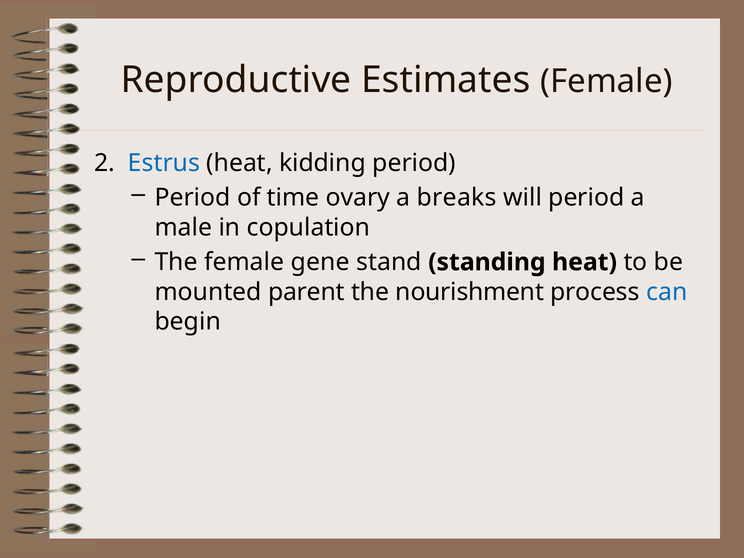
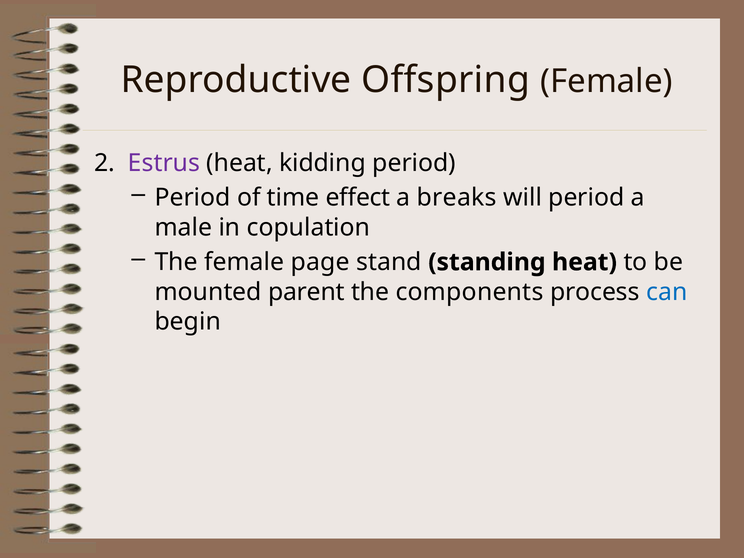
Estimates: Estimates -> Offspring
Estrus colour: blue -> purple
ovary: ovary -> effect
gene: gene -> page
nourishment: nourishment -> components
